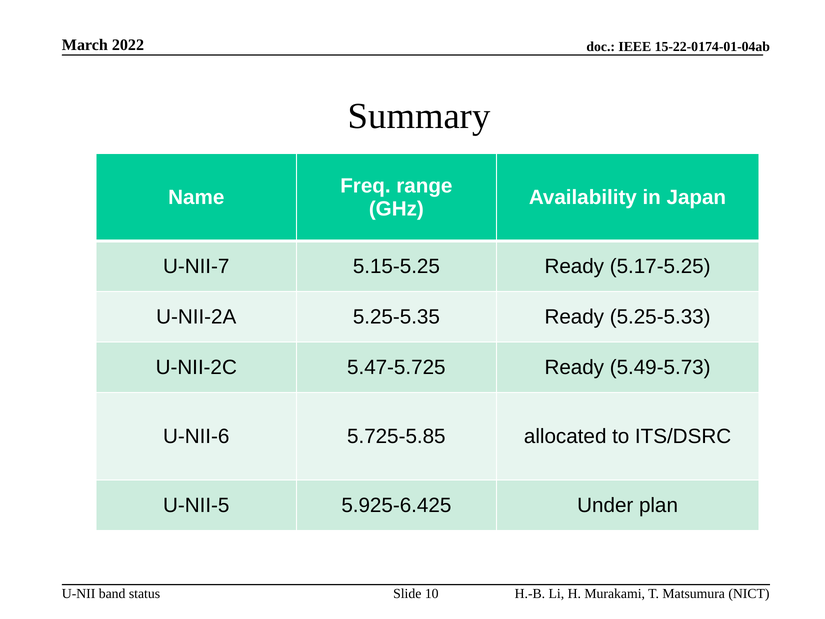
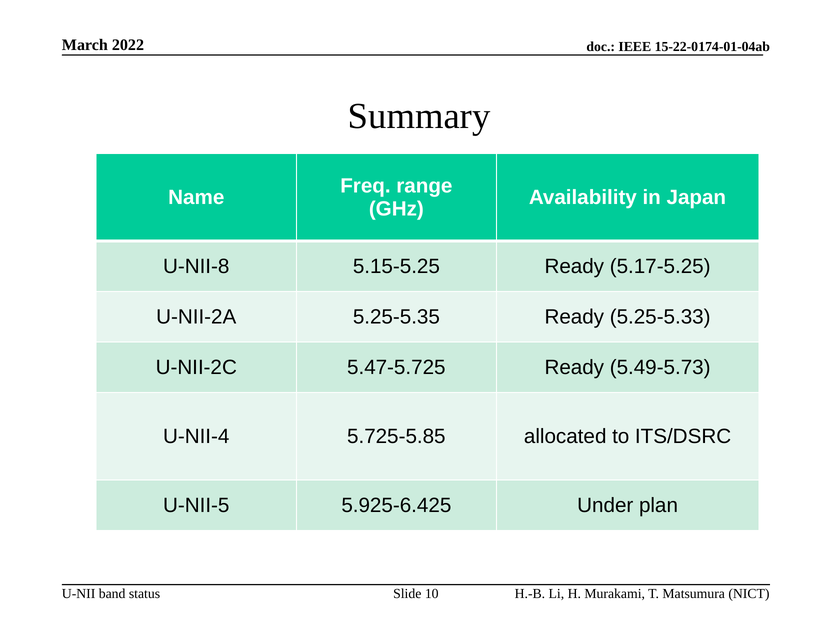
U-NII-7: U-NII-7 -> U-NII-8
U-NII-6: U-NII-6 -> U-NII-4
